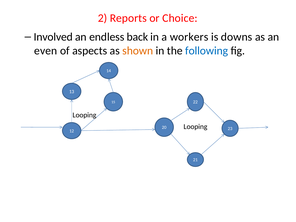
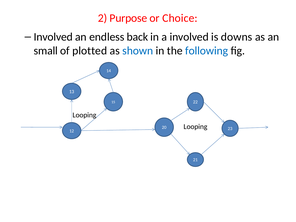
Reports: Reports -> Purpose
a workers: workers -> involved
even: even -> small
aspects: aspects -> plotted
shown colour: orange -> blue
